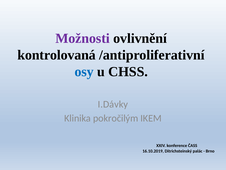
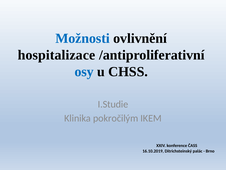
Možnosti colour: purple -> blue
kontrolovaná: kontrolovaná -> hospitalizace
I.Dávky: I.Dávky -> I.Studie
